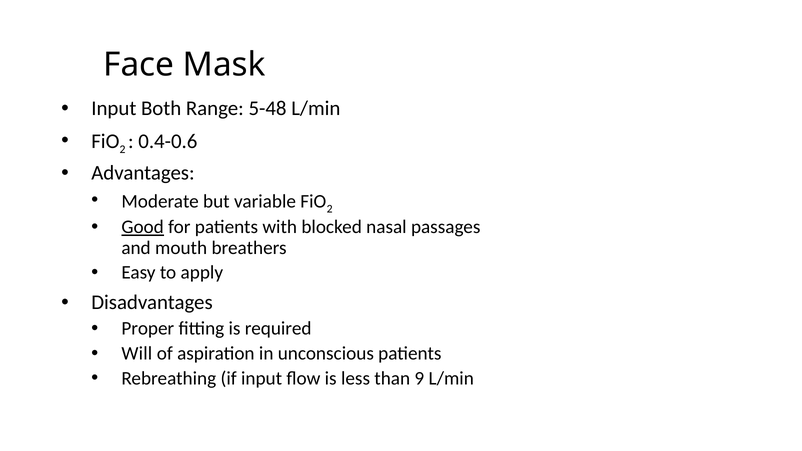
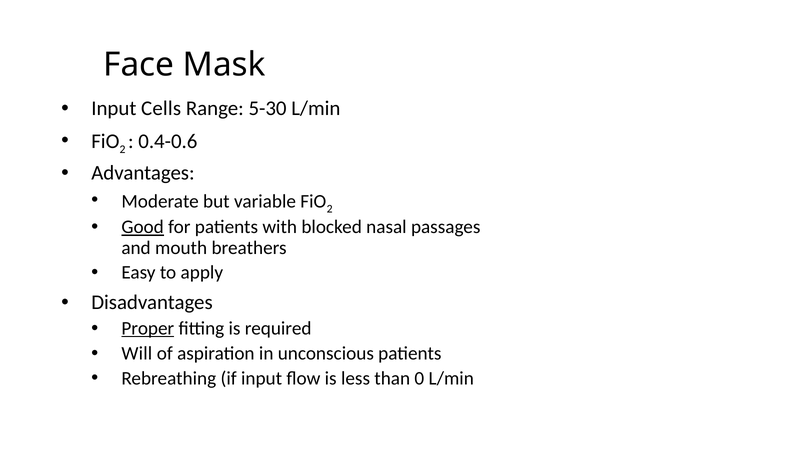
Both: Both -> Cells
5-48: 5-48 -> 5-30
Proper underline: none -> present
9: 9 -> 0
